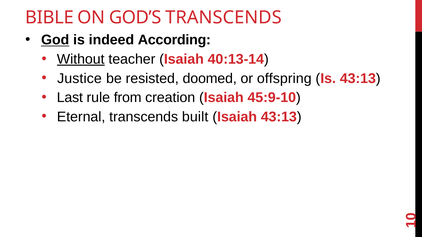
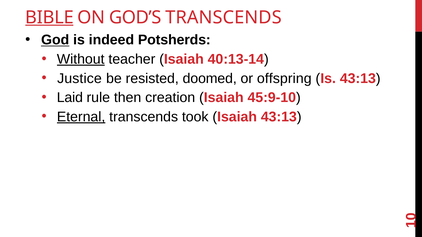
BIBLE underline: none -> present
According: According -> Potsherds
Last: Last -> Laid
from: from -> then
Eternal underline: none -> present
built: built -> took
